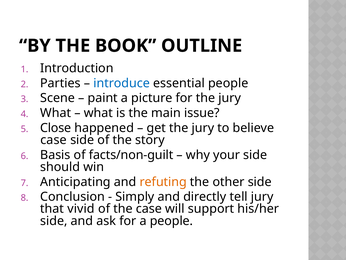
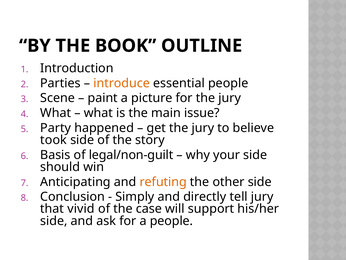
introduce colour: blue -> orange
Close: Close -> Party
case at (54, 140): case -> took
facts/non-guilt: facts/non-guilt -> legal/non-guilt
